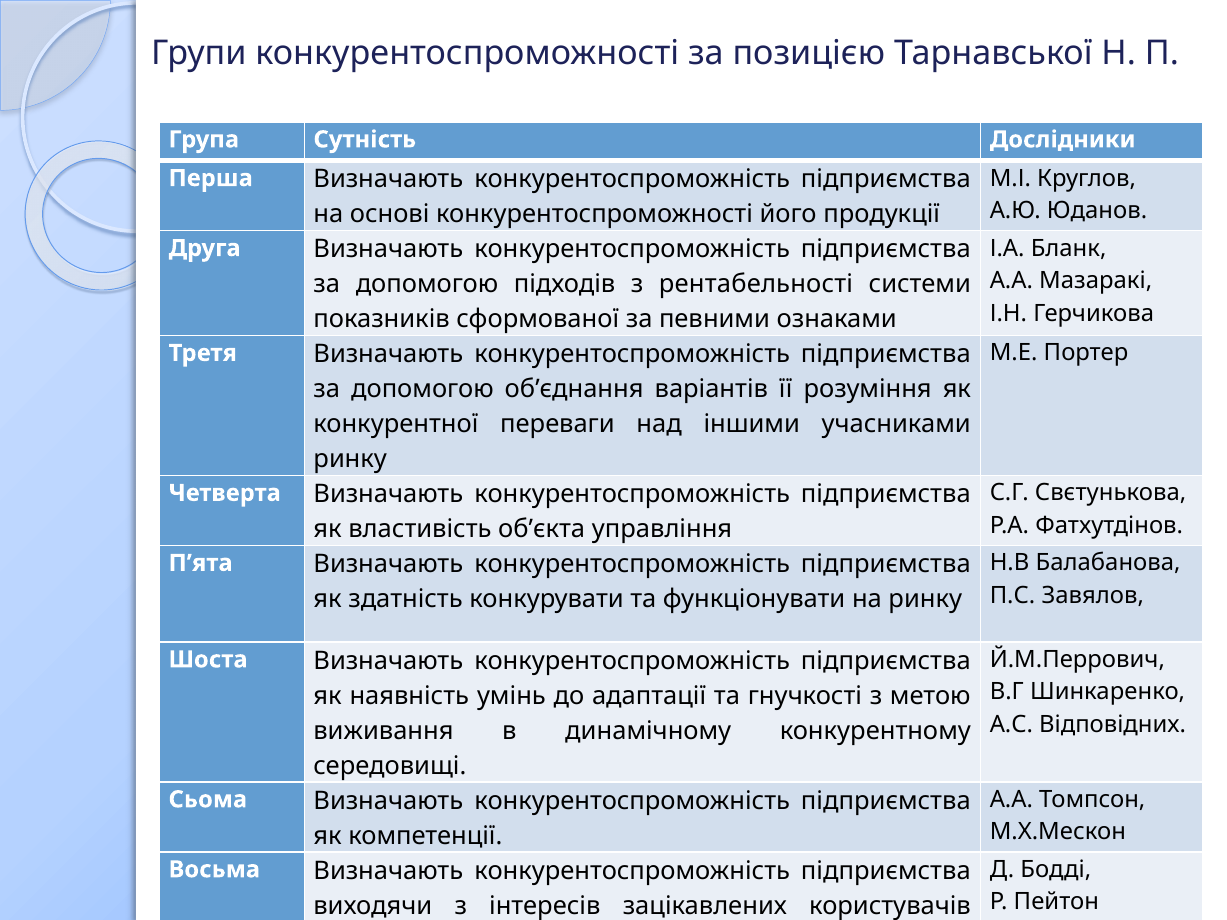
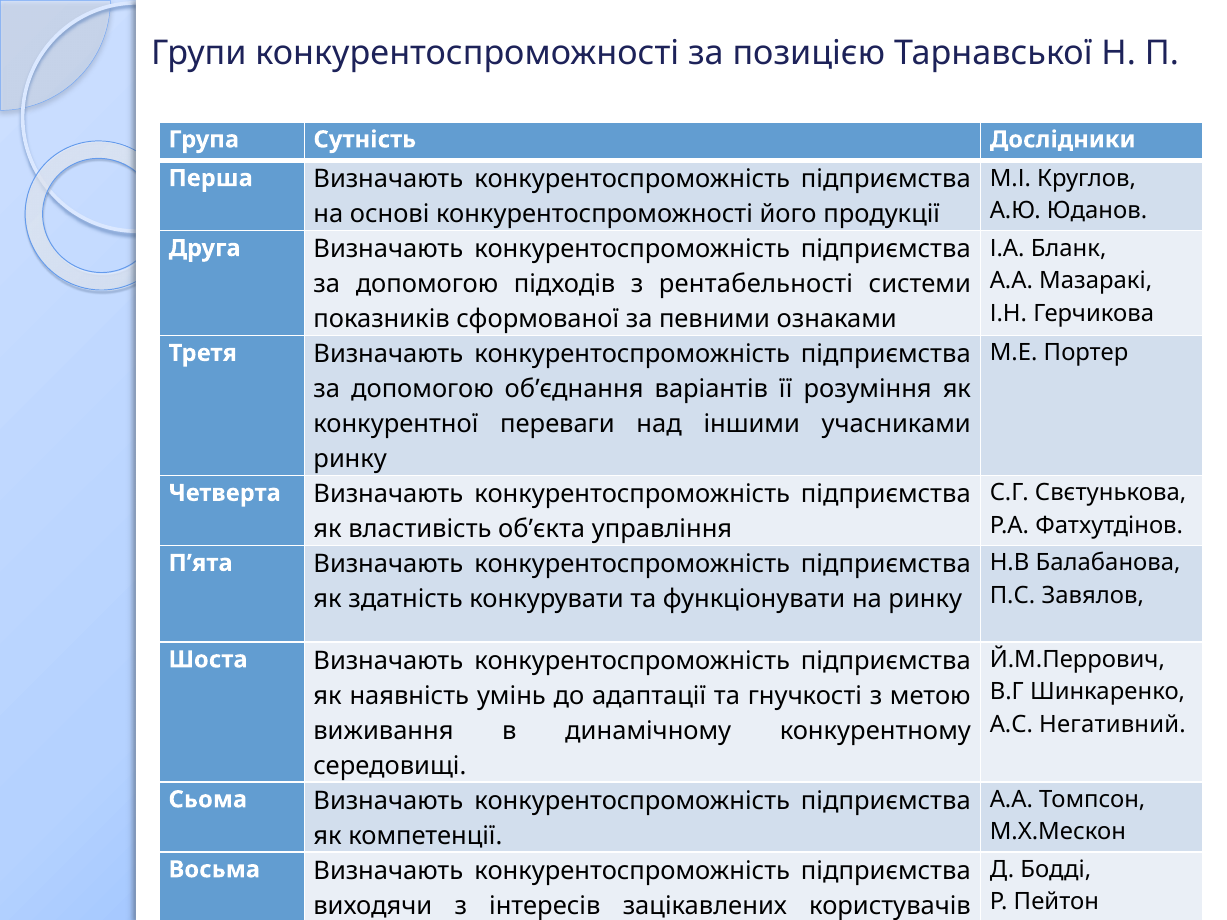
Відповідних: Відповідних -> Негативний
